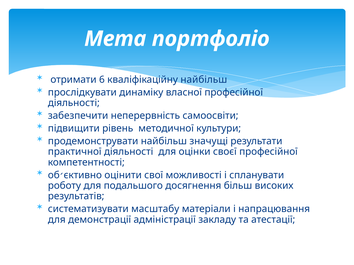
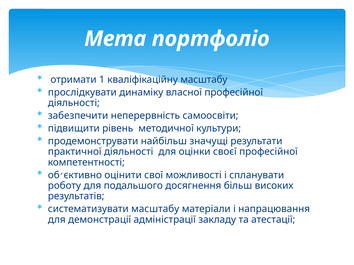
6: 6 -> 1
кваліфікаційну найбільш: найбільш -> масштабу
